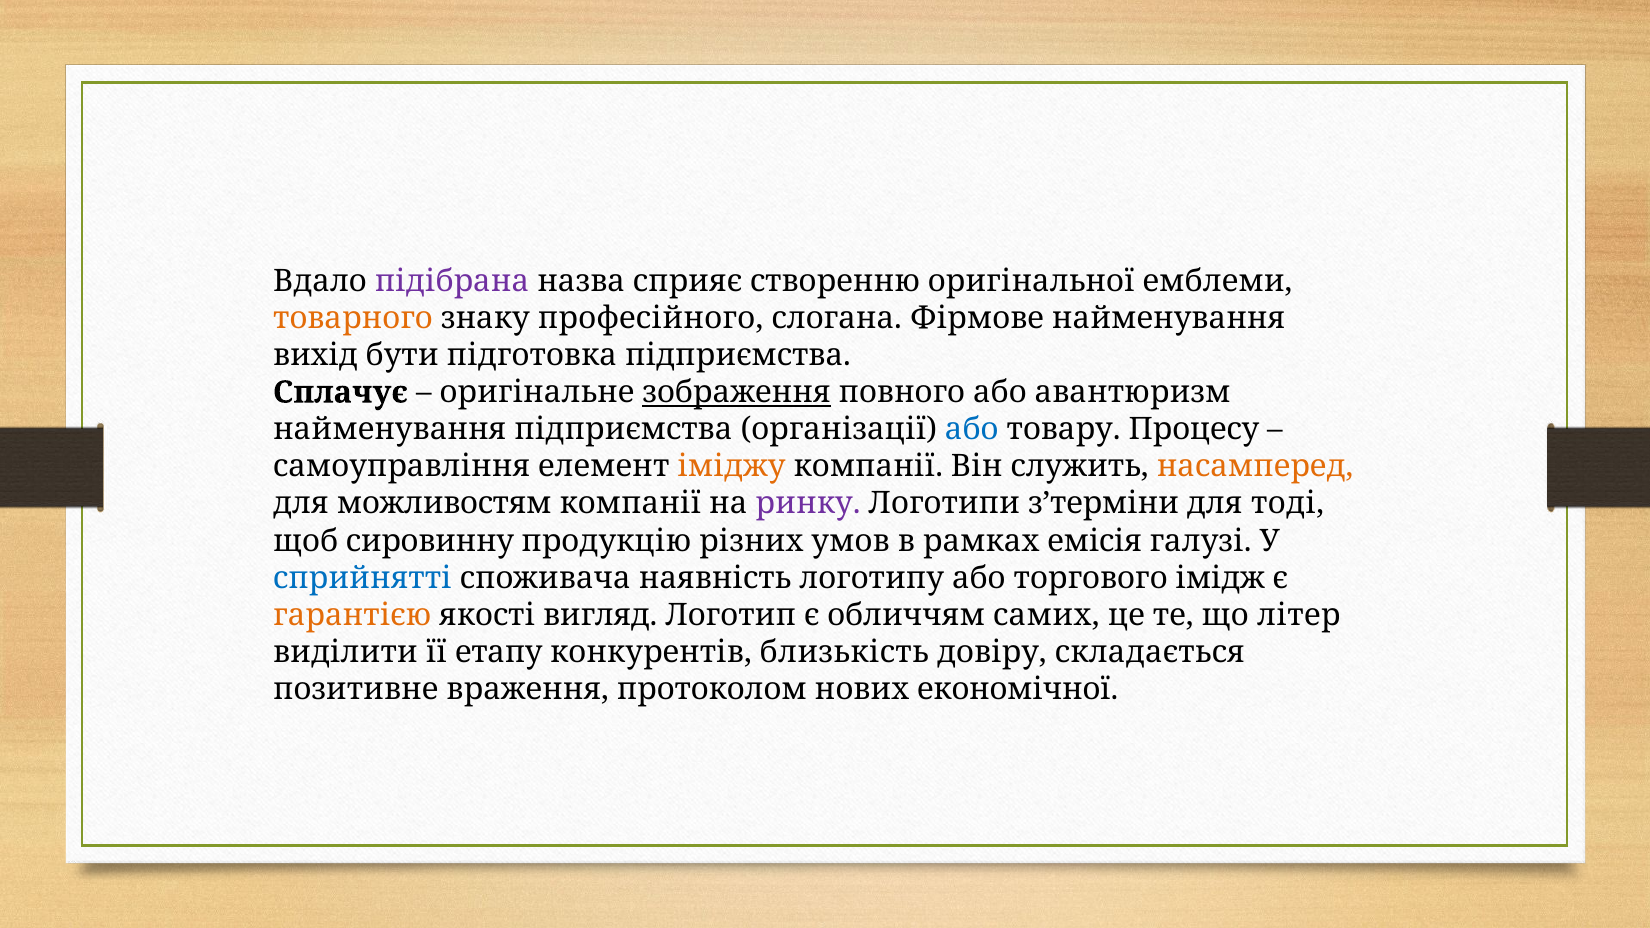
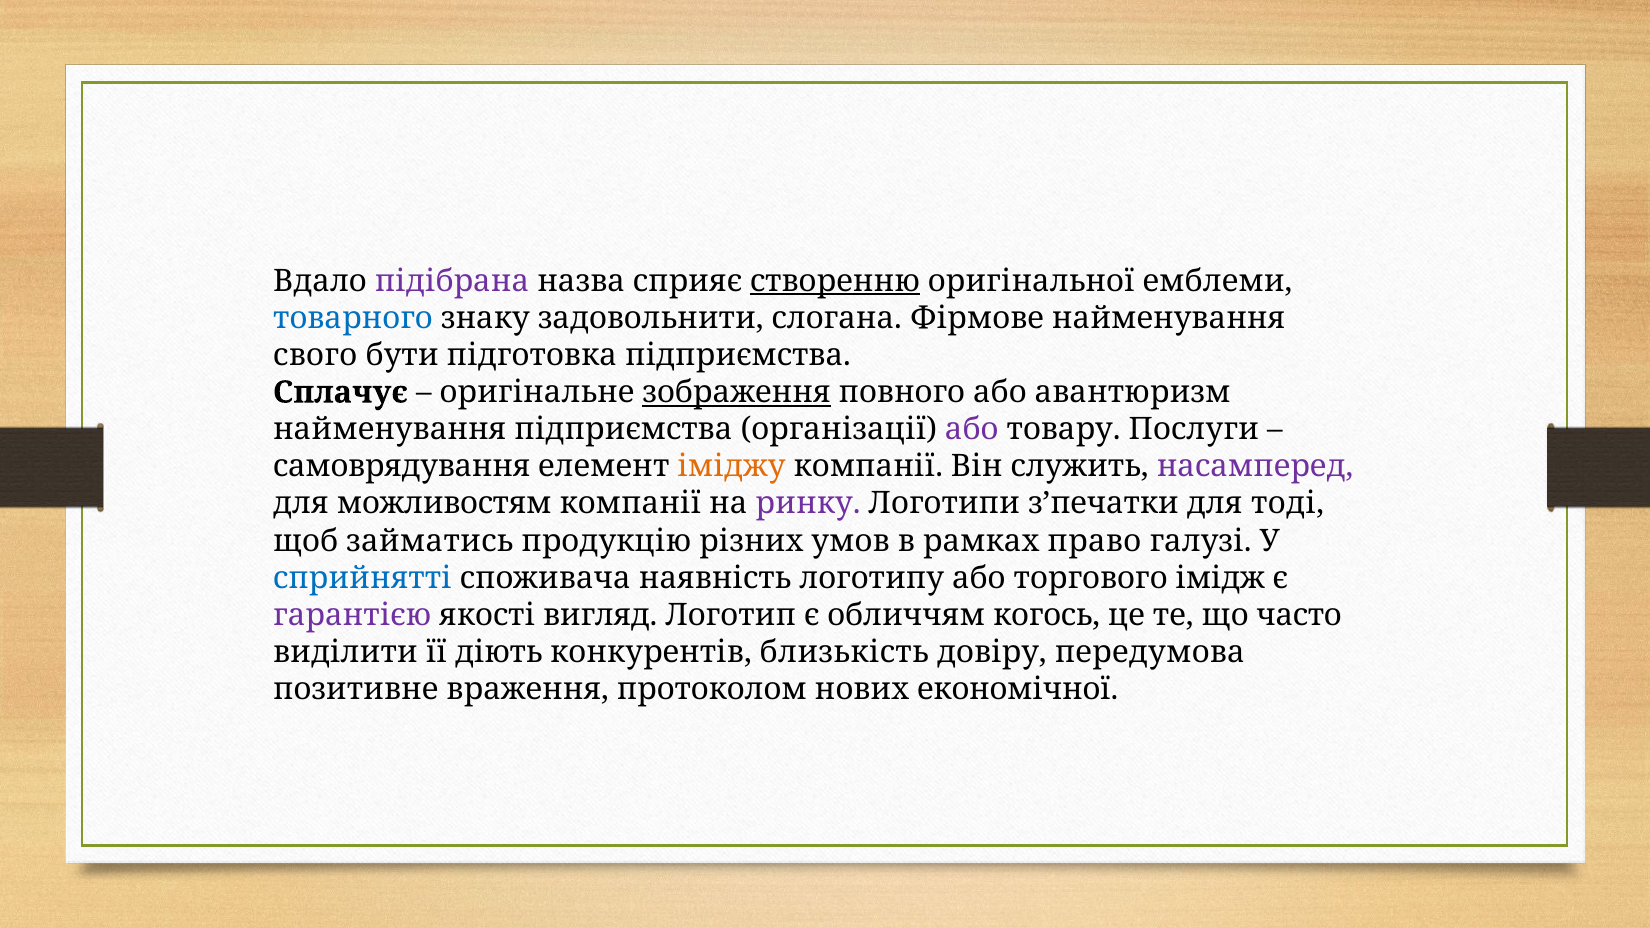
створенню underline: none -> present
товарного colour: orange -> blue
професійного: професійного -> задовольнити
вихід: вихід -> свого
або at (972, 430) colour: blue -> purple
Процесу: Процесу -> Послуги
самоуправління: самоуправління -> самоврядування
насамперед colour: orange -> purple
з’терміни: з’терміни -> з’печатки
сировинну: сировинну -> займатись
емісія: емісія -> право
гарантією colour: orange -> purple
самих: самих -> когось
літер: літер -> часто
етапу: етапу -> діють
складається: складається -> передумова
